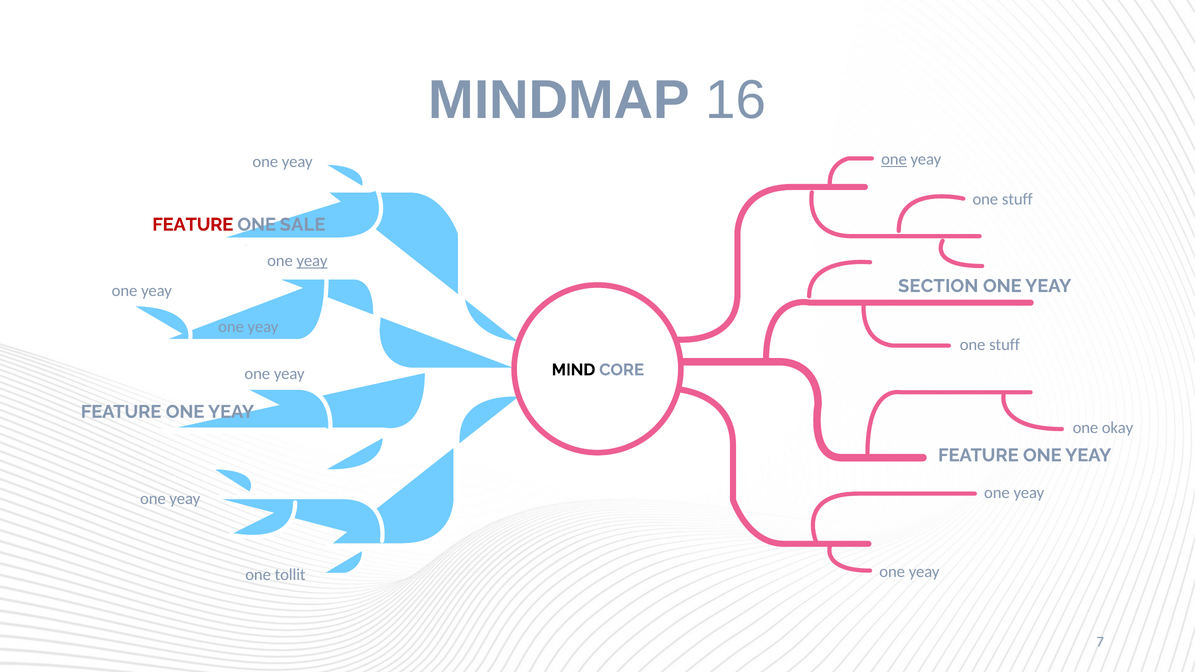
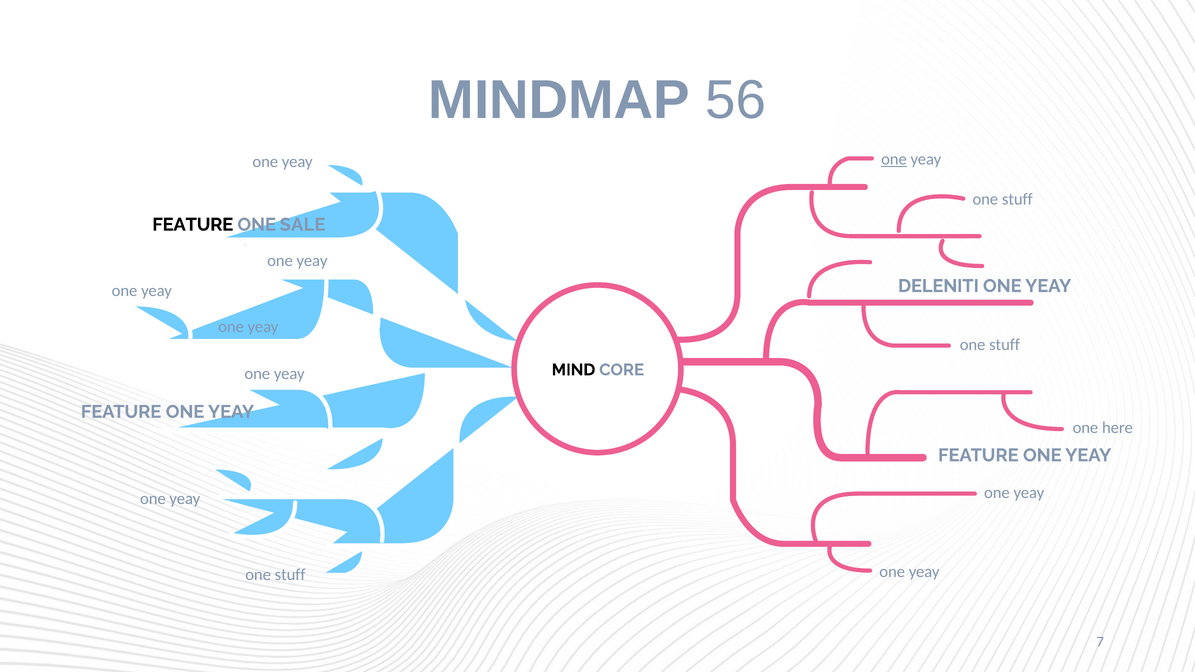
16: 16 -> 56
FEATURE at (193, 225) colour: red -> black
yeay at (312, 261) underline: present -> none
SECTION: SECTION -> DELENITI
okay: okay -> here
tollit at (290, 575): tollit -> stuff
